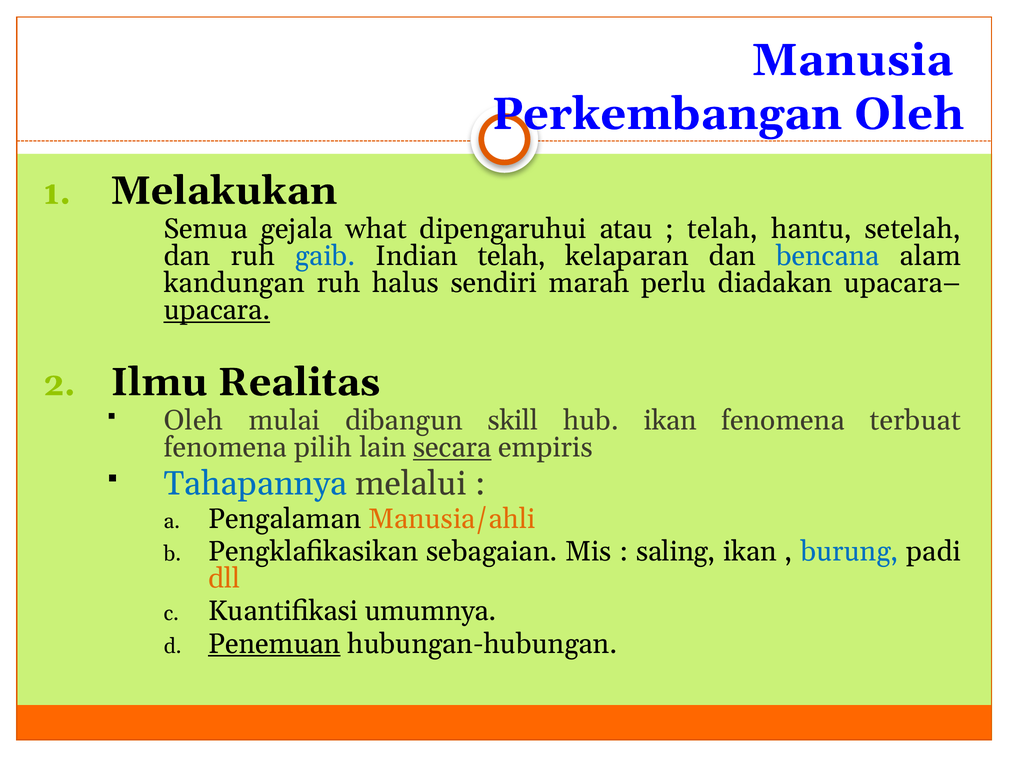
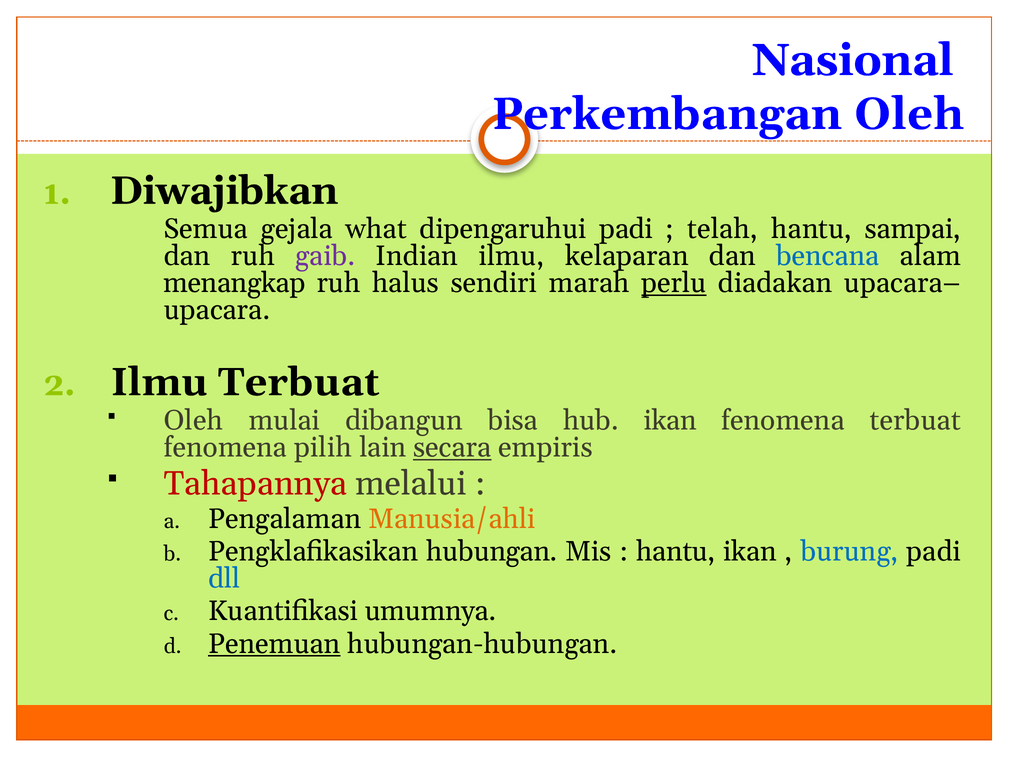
Manusia: Manusia -> Nasional
Melakukan: Melakukan -> Diwajibkan
dipengaruhui atau: atau -> padi
setelah: setelah -> sampai
gaib colour: blue -> purple
Indian telah: telah -> ilmu
kandungan: kandungan -> menangkap
perlu underline: none -> present
upacara underline: present -> none
Ilmu Realitas: Realitas -> Terbuat
skill: skill -> bisa
Tahapannya colour: blue -> red
sebagaian: sebagaian -> hubungan
saling at (676, 552): saling -> hantu
dll colour: orange -> blue
